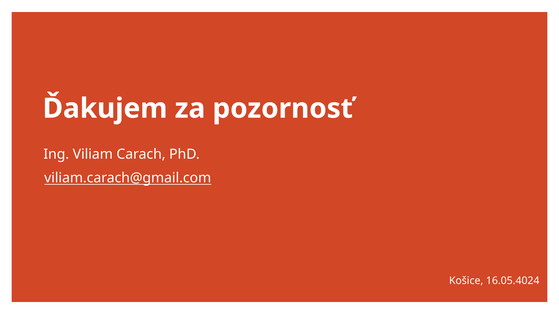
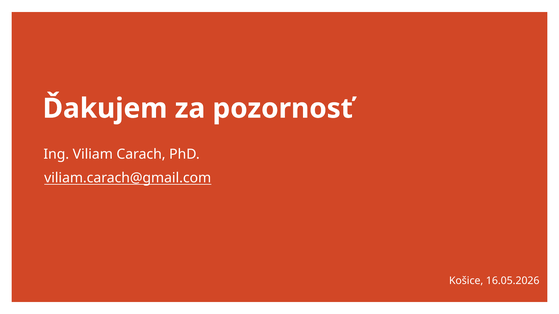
16.05.4024: 16.05.4024 -> 16.05.2026
